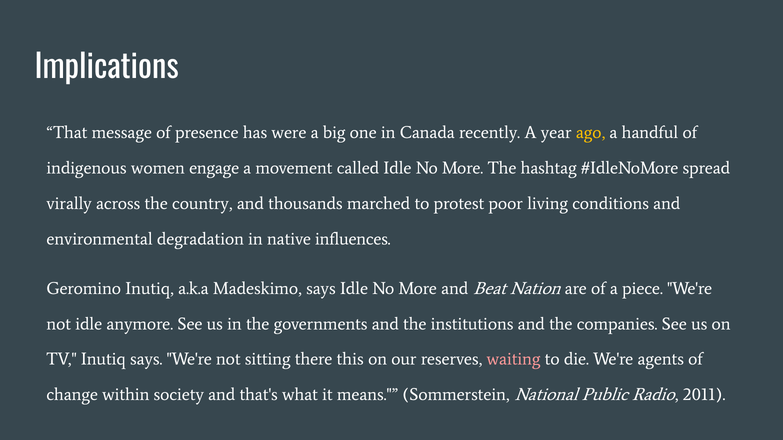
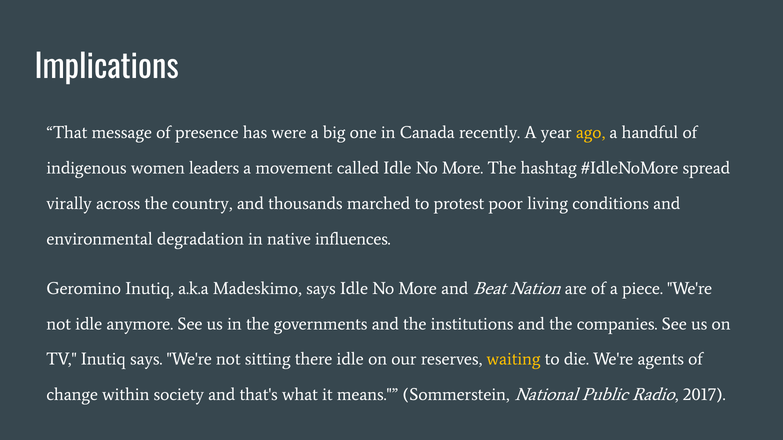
engage: engage -> leaders
there this: this -> idle
waiting colour: pink -> yellow
2011: 2011 -> 2017
